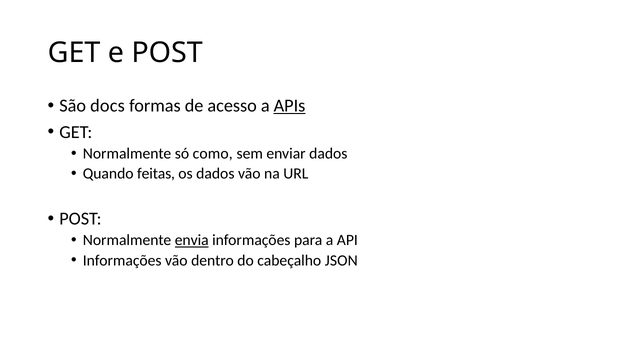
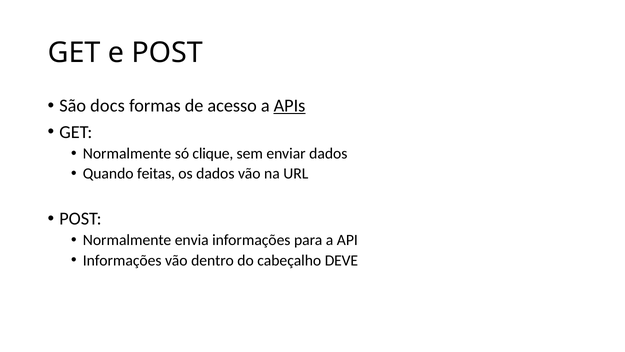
como: como -> clique
envia underline: present -> none
JSON: JSON -> DEVE
